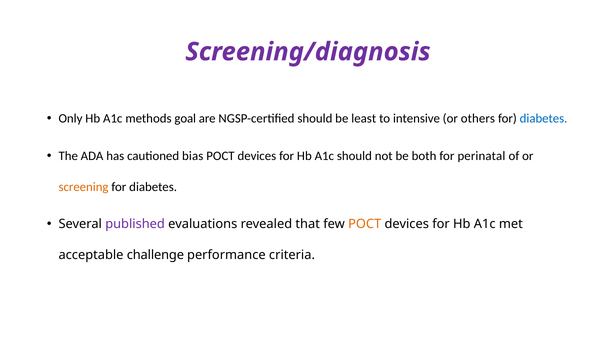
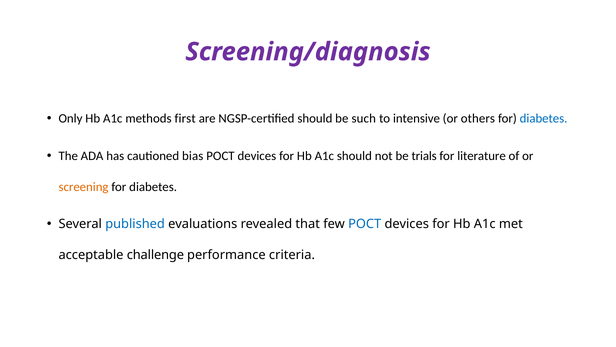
goal: goal -> first
least: least -> such
both: both -> trials
perinatal: perinatal -> literature
published colour: purple -> blue
POCT at (365, 224) colour: orange -> blue
